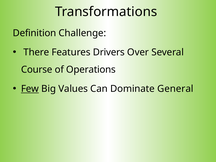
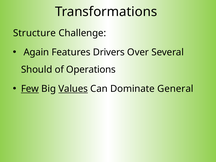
Definition: Definition -> Structure
There: There -> Again
Course: Course -> Should
Values underline: none -> present
